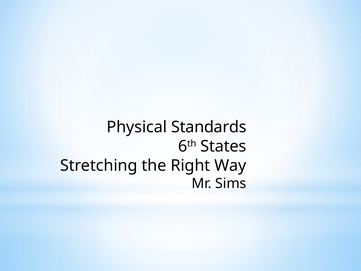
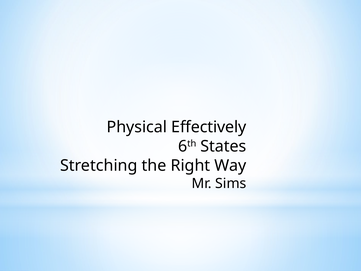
Standards: Standards -> Effectively
